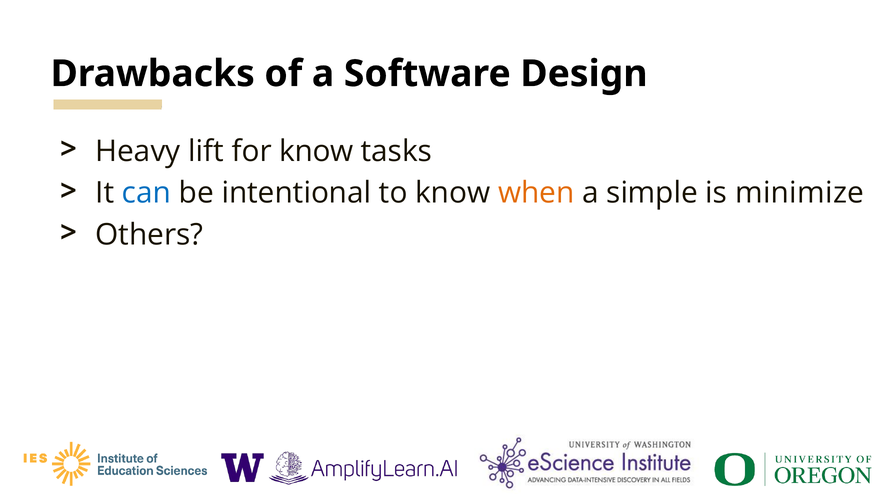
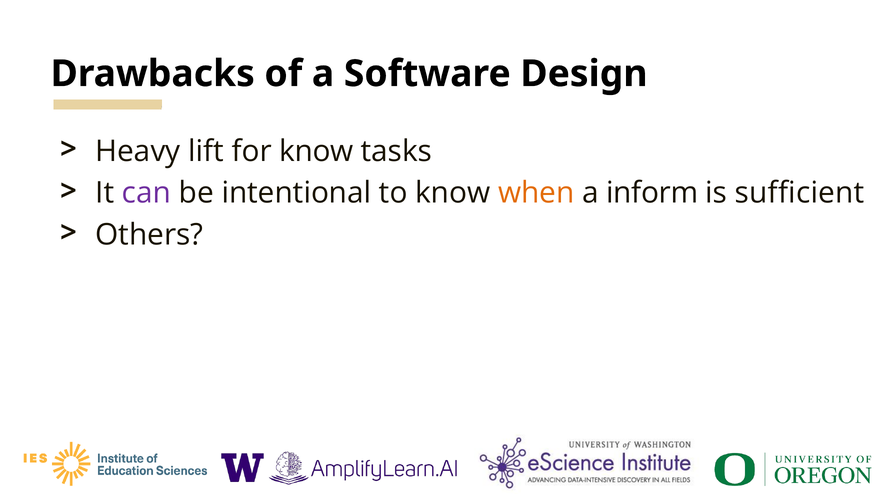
can colour: blue -> purple
simple: simple -> inform
minimize: minimize -> sufficient
